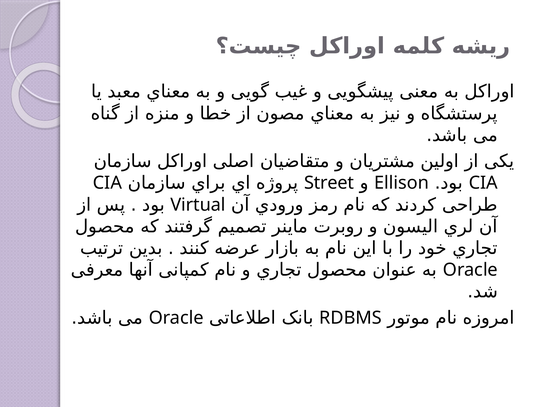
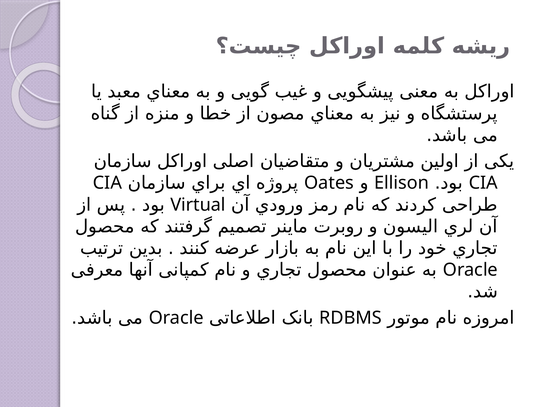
Street: Street -> Oates
